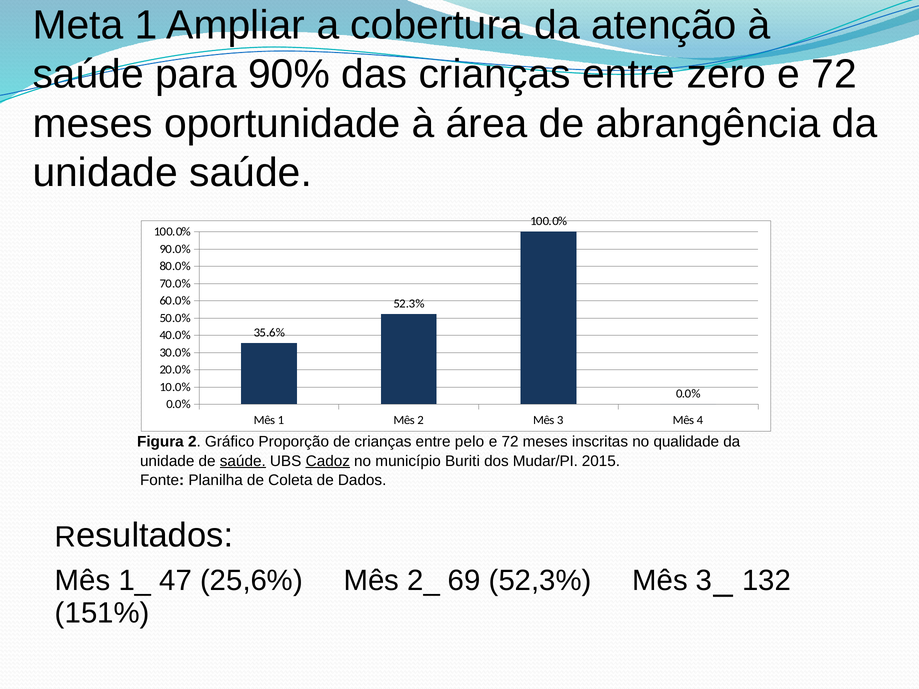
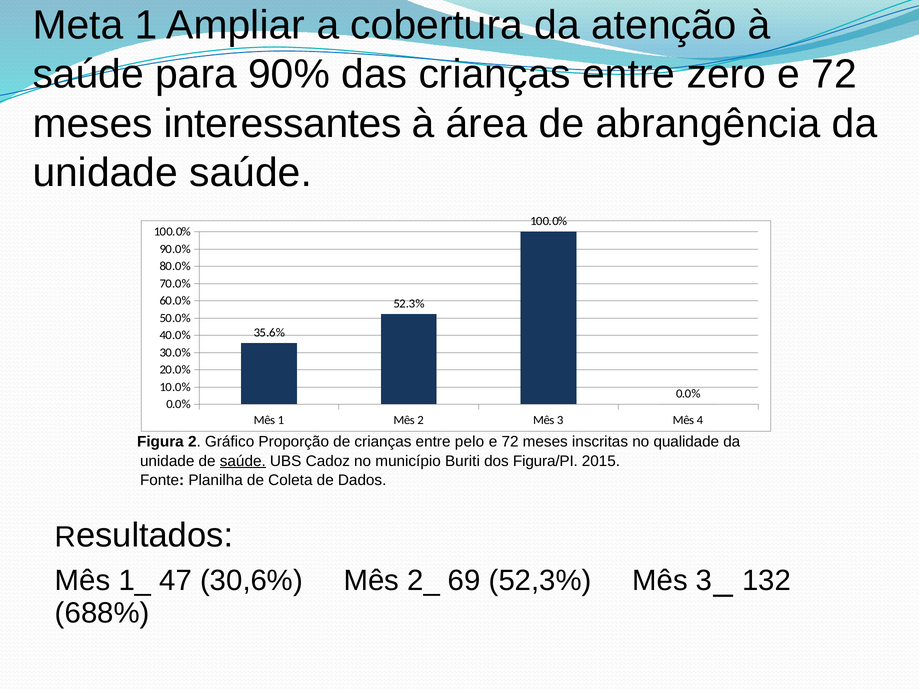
oportunidade: oportunidade -> interessantes
Cadoz underline: present -> none
Mudar/PI: Mudar/PI -> Figura/PI
25,6%: 25,6% -> 30,6%
151%: 151% -> 688%
